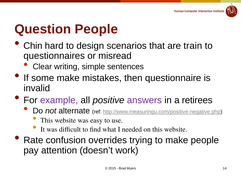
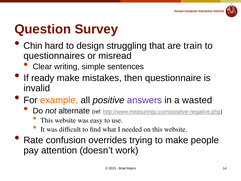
Question People: People -> Survey
scenarios: scenarios -> struggling
some: some -> ready
example colour: purple -> orange
retirees: retirees -> wasted
